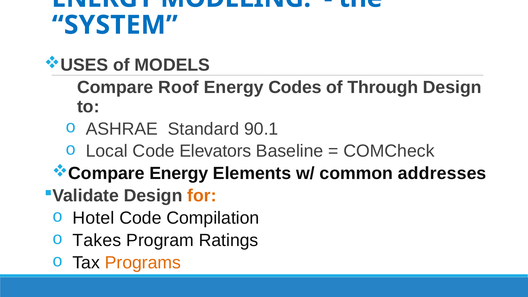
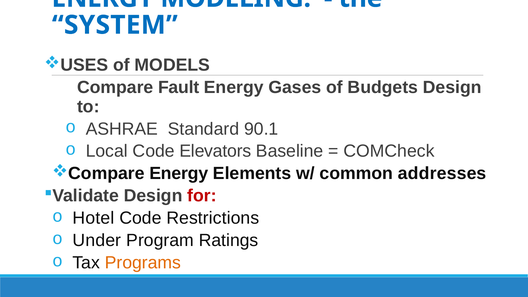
Roof: Roof -> Fault
Codes: Codes -> Gases
Through: Through -> Budgets
for colour: orange -> red
Compilation: Compilation -> Restrictions
Takes: Takes -> Under
